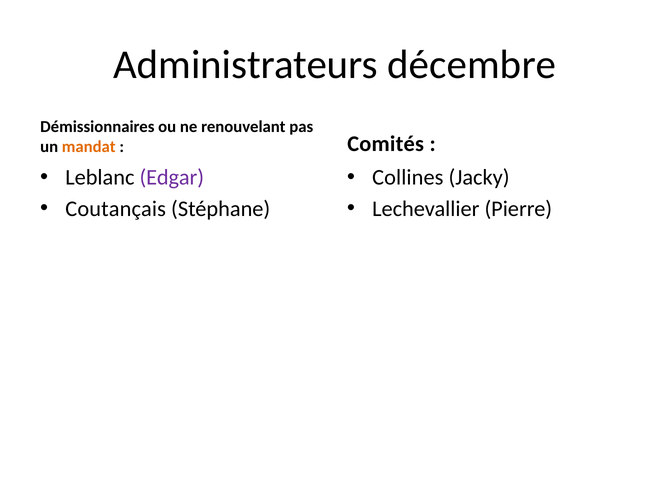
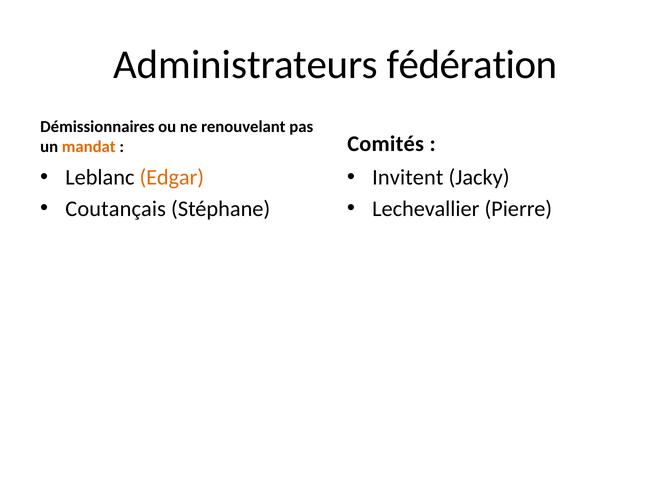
décembre: décembre -> fédération
Edgar colour: purple -> orange
Collines: Collines -> Invitent
